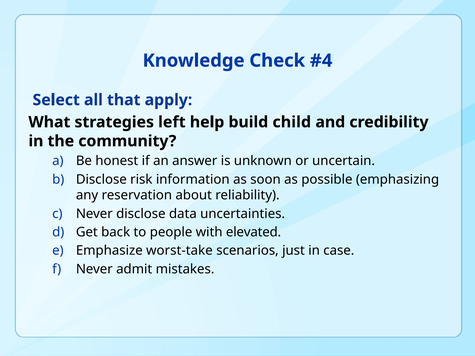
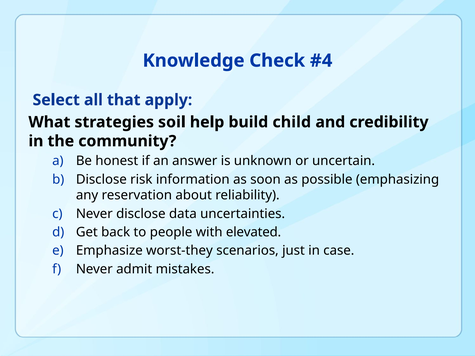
left: left -> soil
worst-take: worst-take -> worst-they
